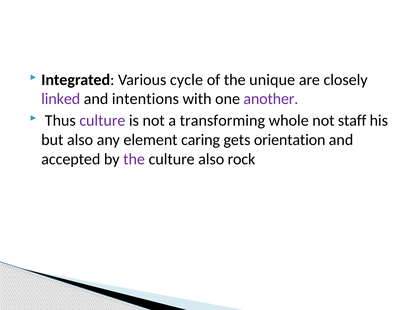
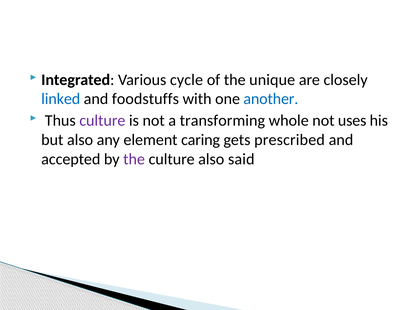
linked colour: purple -> blue
intentions: intentions -> foodstuffs
another colour: purple -> blue
staff: staff -> uses
orientation: orientation -> prescribed
rock: rock -> said
